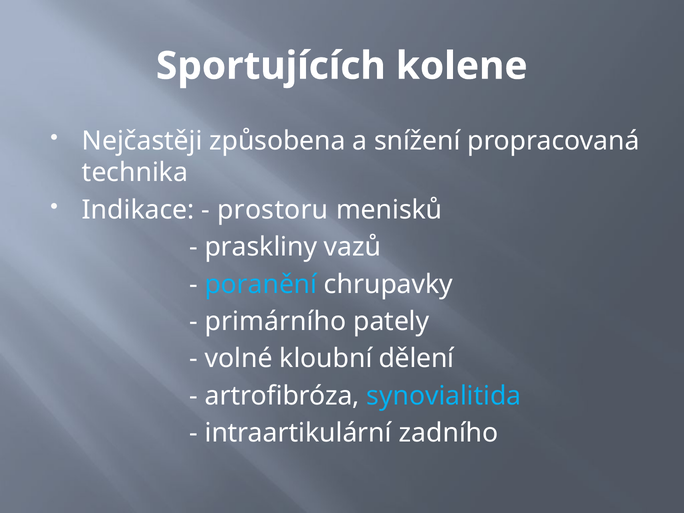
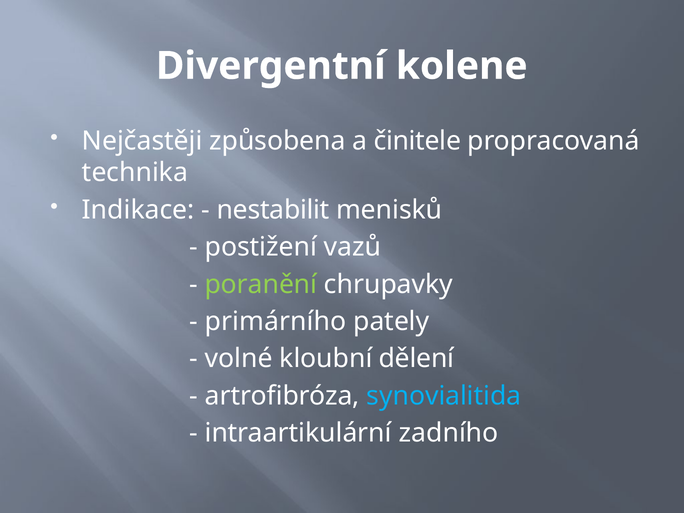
Sportujících: Sportujících -> Divergentní
snížení: snížení -> činitele
prostoru: prostoru -> nestabilit
praskliny: praskliny -> postižení
poranění colour: light blue -> light green
